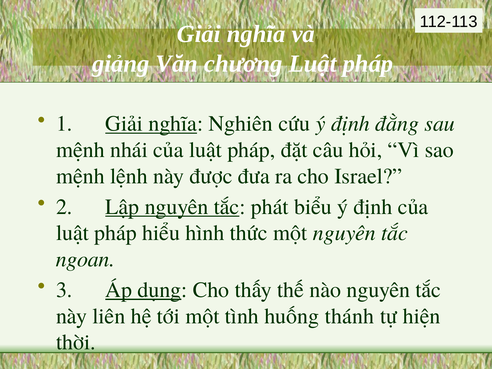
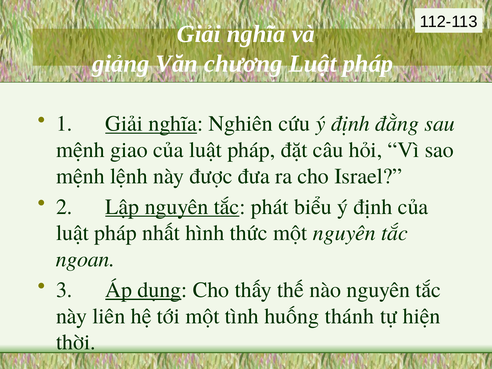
nhái: nhái -> giao
hiểu: hiểu -> nhất
